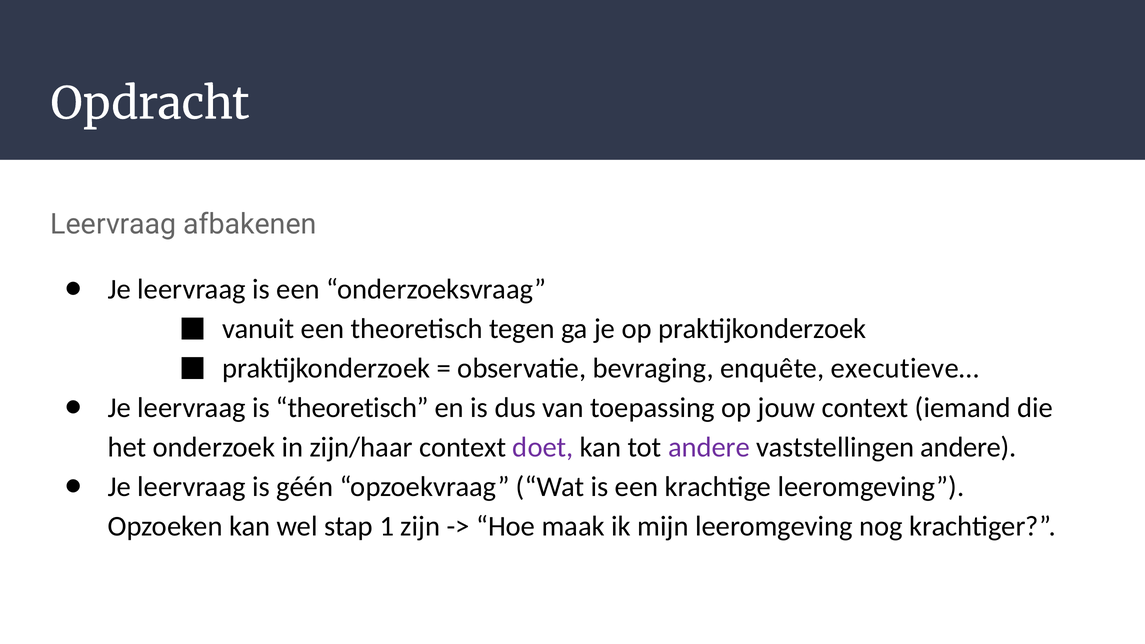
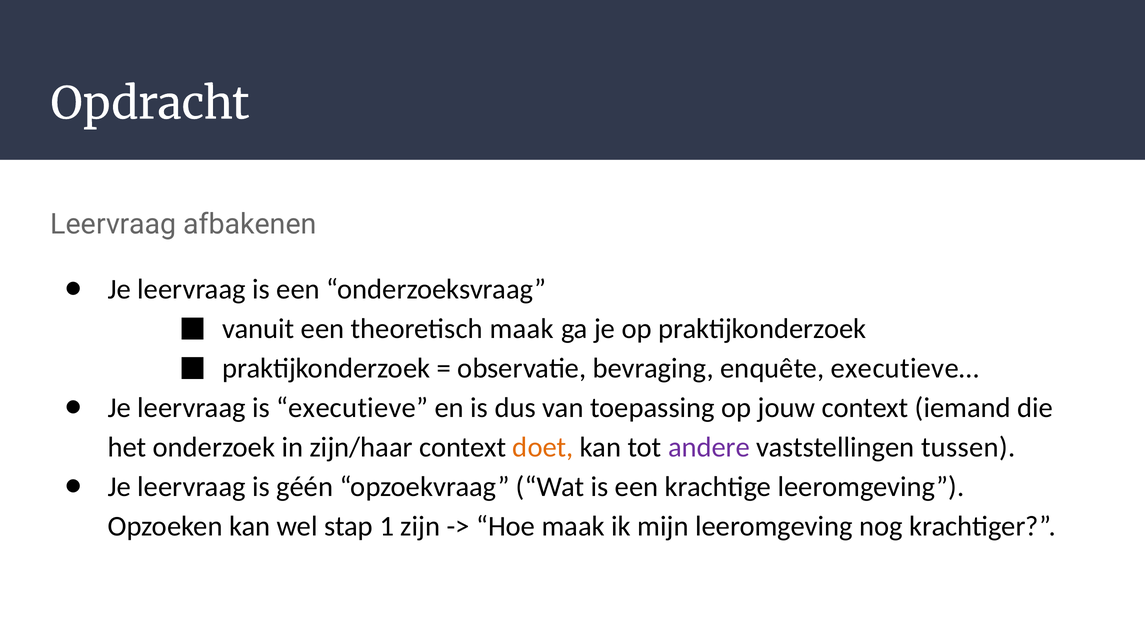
theoretisch tegen: tegen -> maak
is theoretisch: theoretisch -> executieve
doet colour: purple -> orange
vaststellingen andere: andere -> tussen
